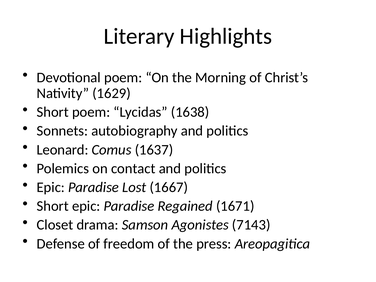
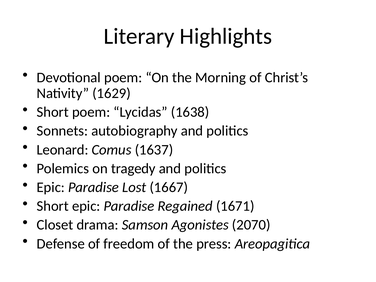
contact: contact -> tragedy
7143: 7143 -> 2070
